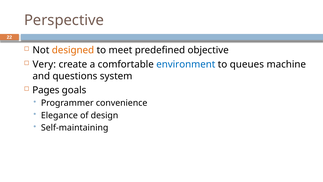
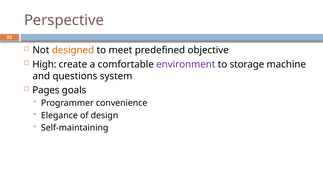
Very: Very -> High
environment colour: blue -> purple
queues: queues -> storage
